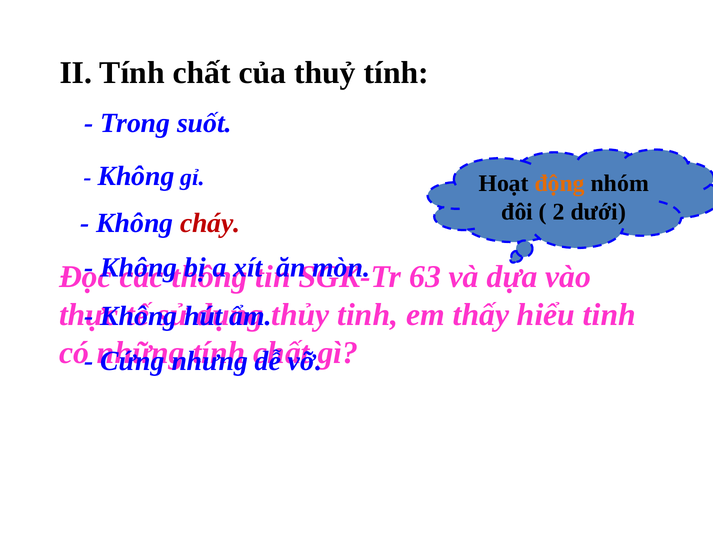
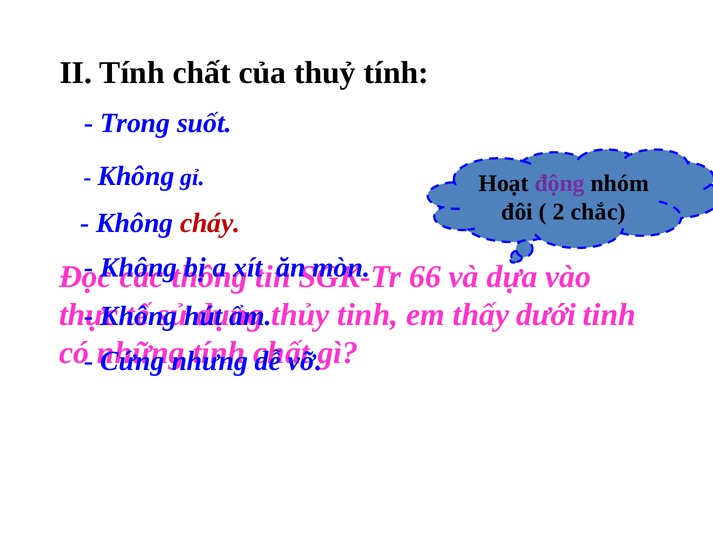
động colour: orange -> purple
dưới: dưới -> chắc
63: 63 -> 66
hiểu: hiểu -> dưới
